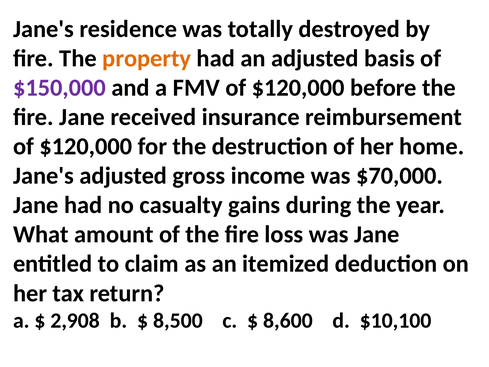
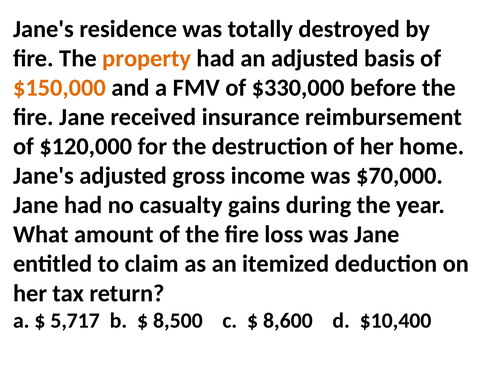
$150,000 colour: purple -> orange
FMV of $120,000: $120,000 -> $330,000
2,908: 2,908 -> 5,717
$10,100: $10,100 -> $10,400
